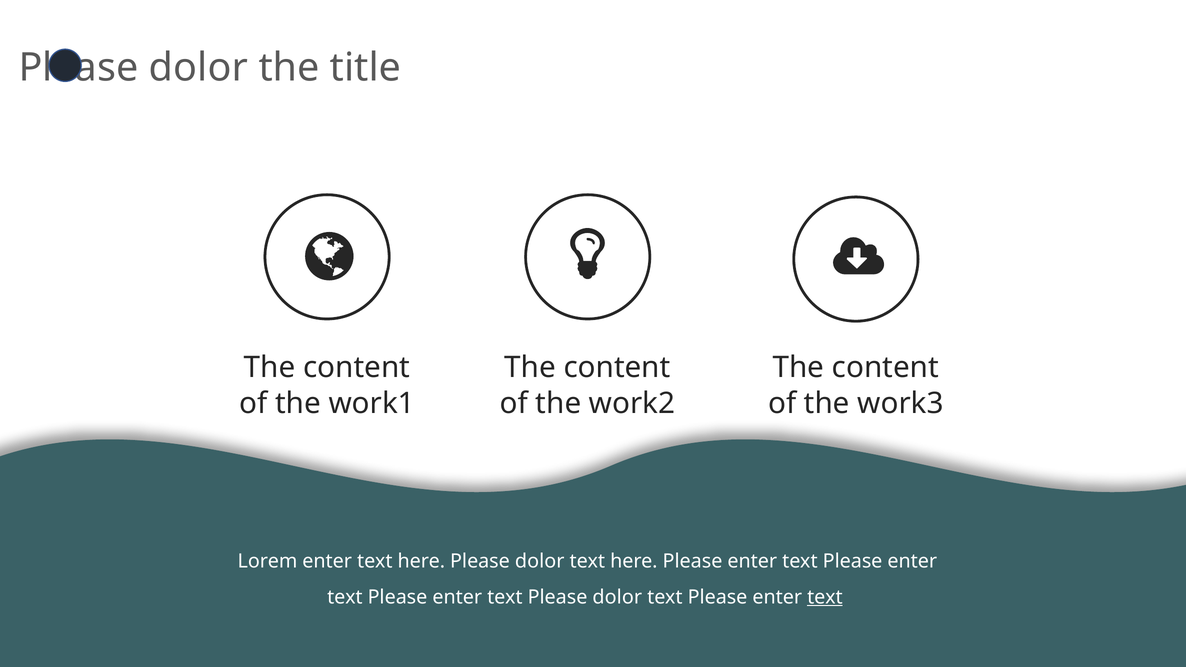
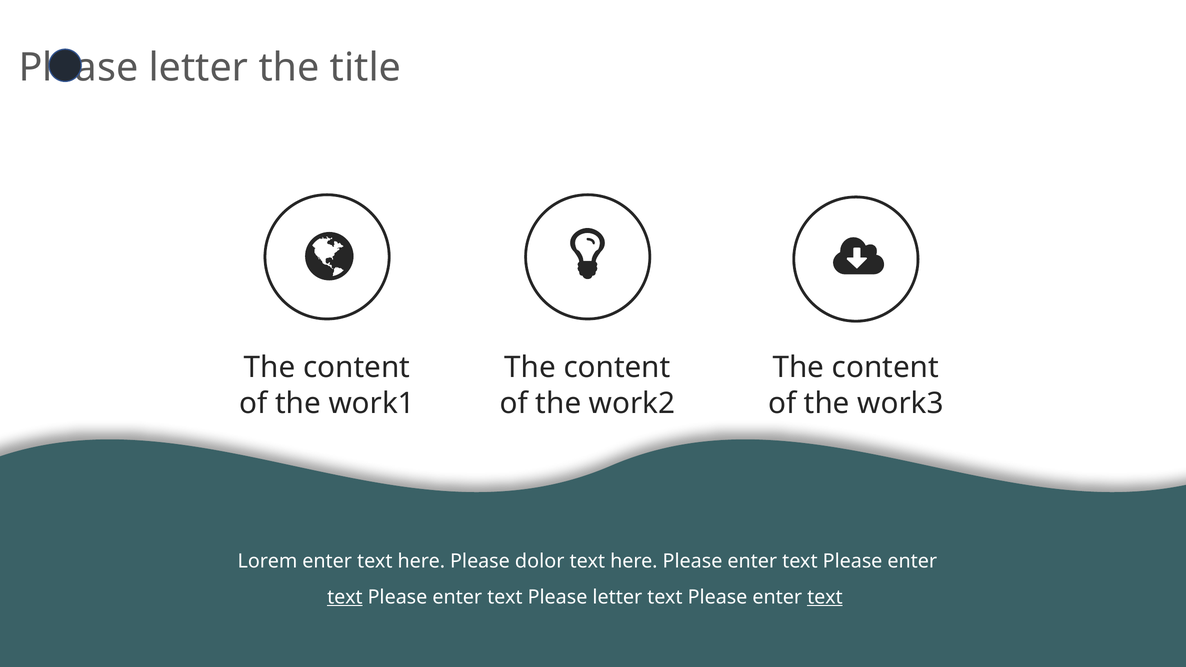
dolor at (198, 68): dolor -> letter
text at (345, 597) underline: none -> present
dolor at (617, 597): dolor -> letter
